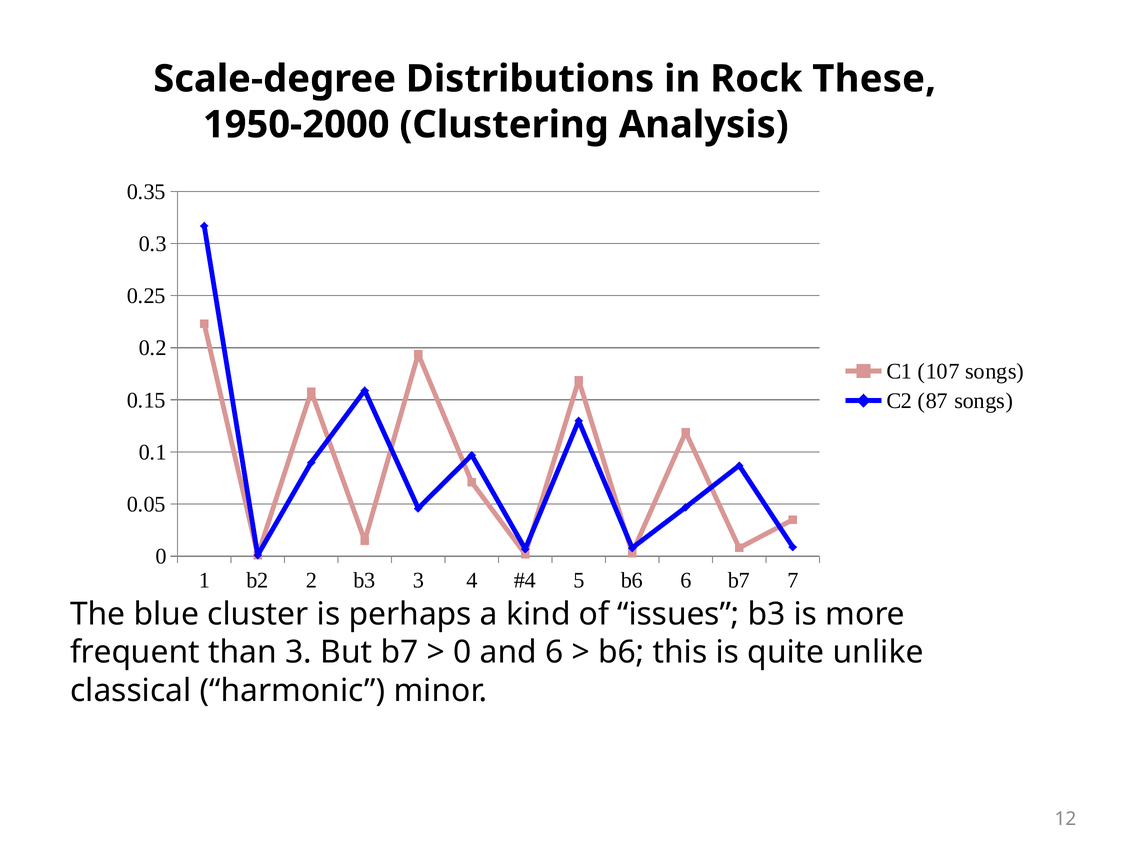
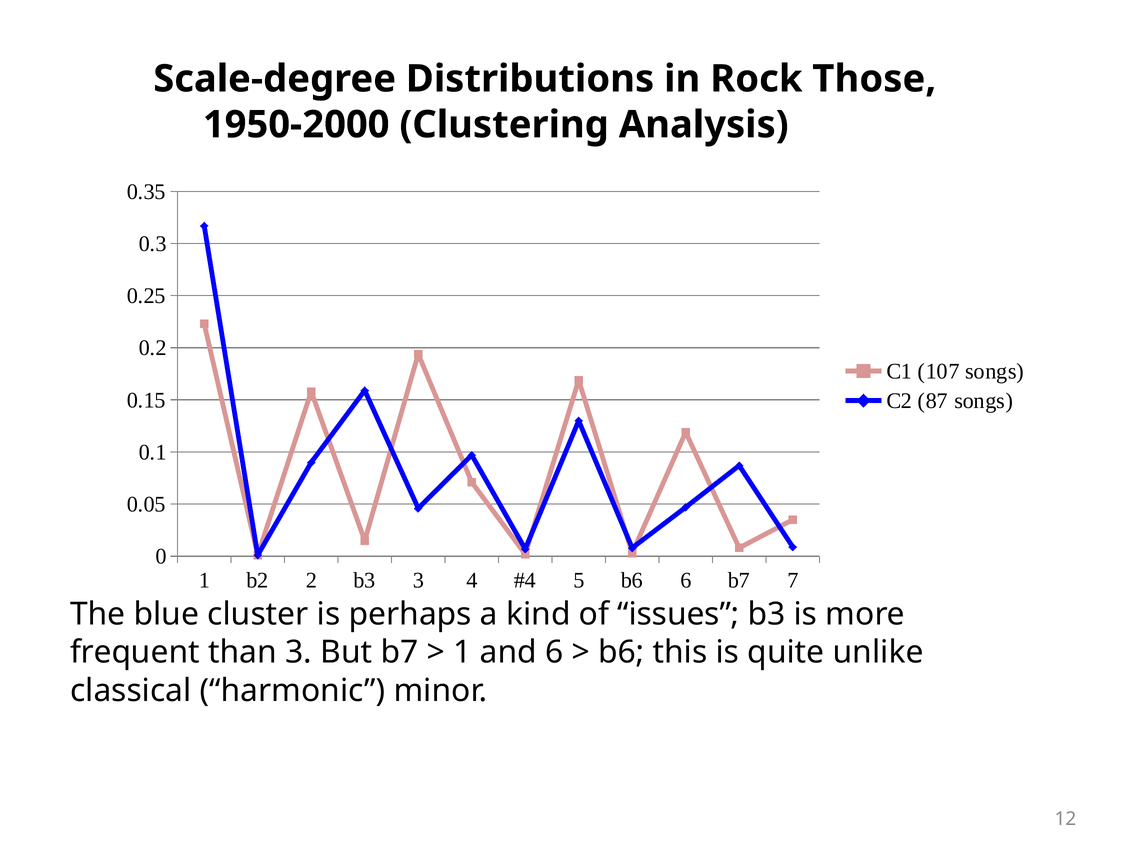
These: These -> Those
0 at (462, 652): 0 -> 1
